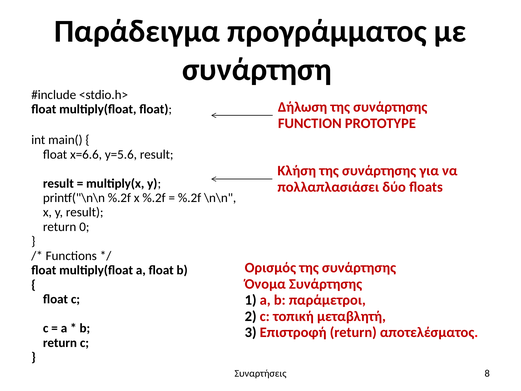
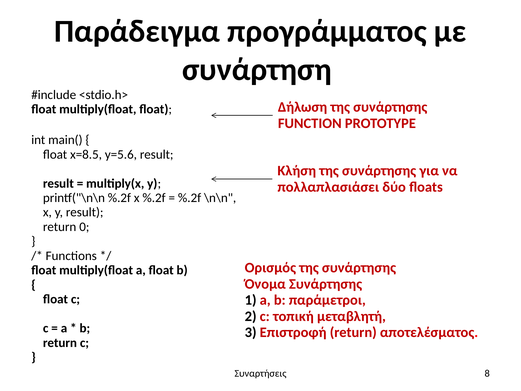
x=6.6: x=6.6 -> x=8.5
